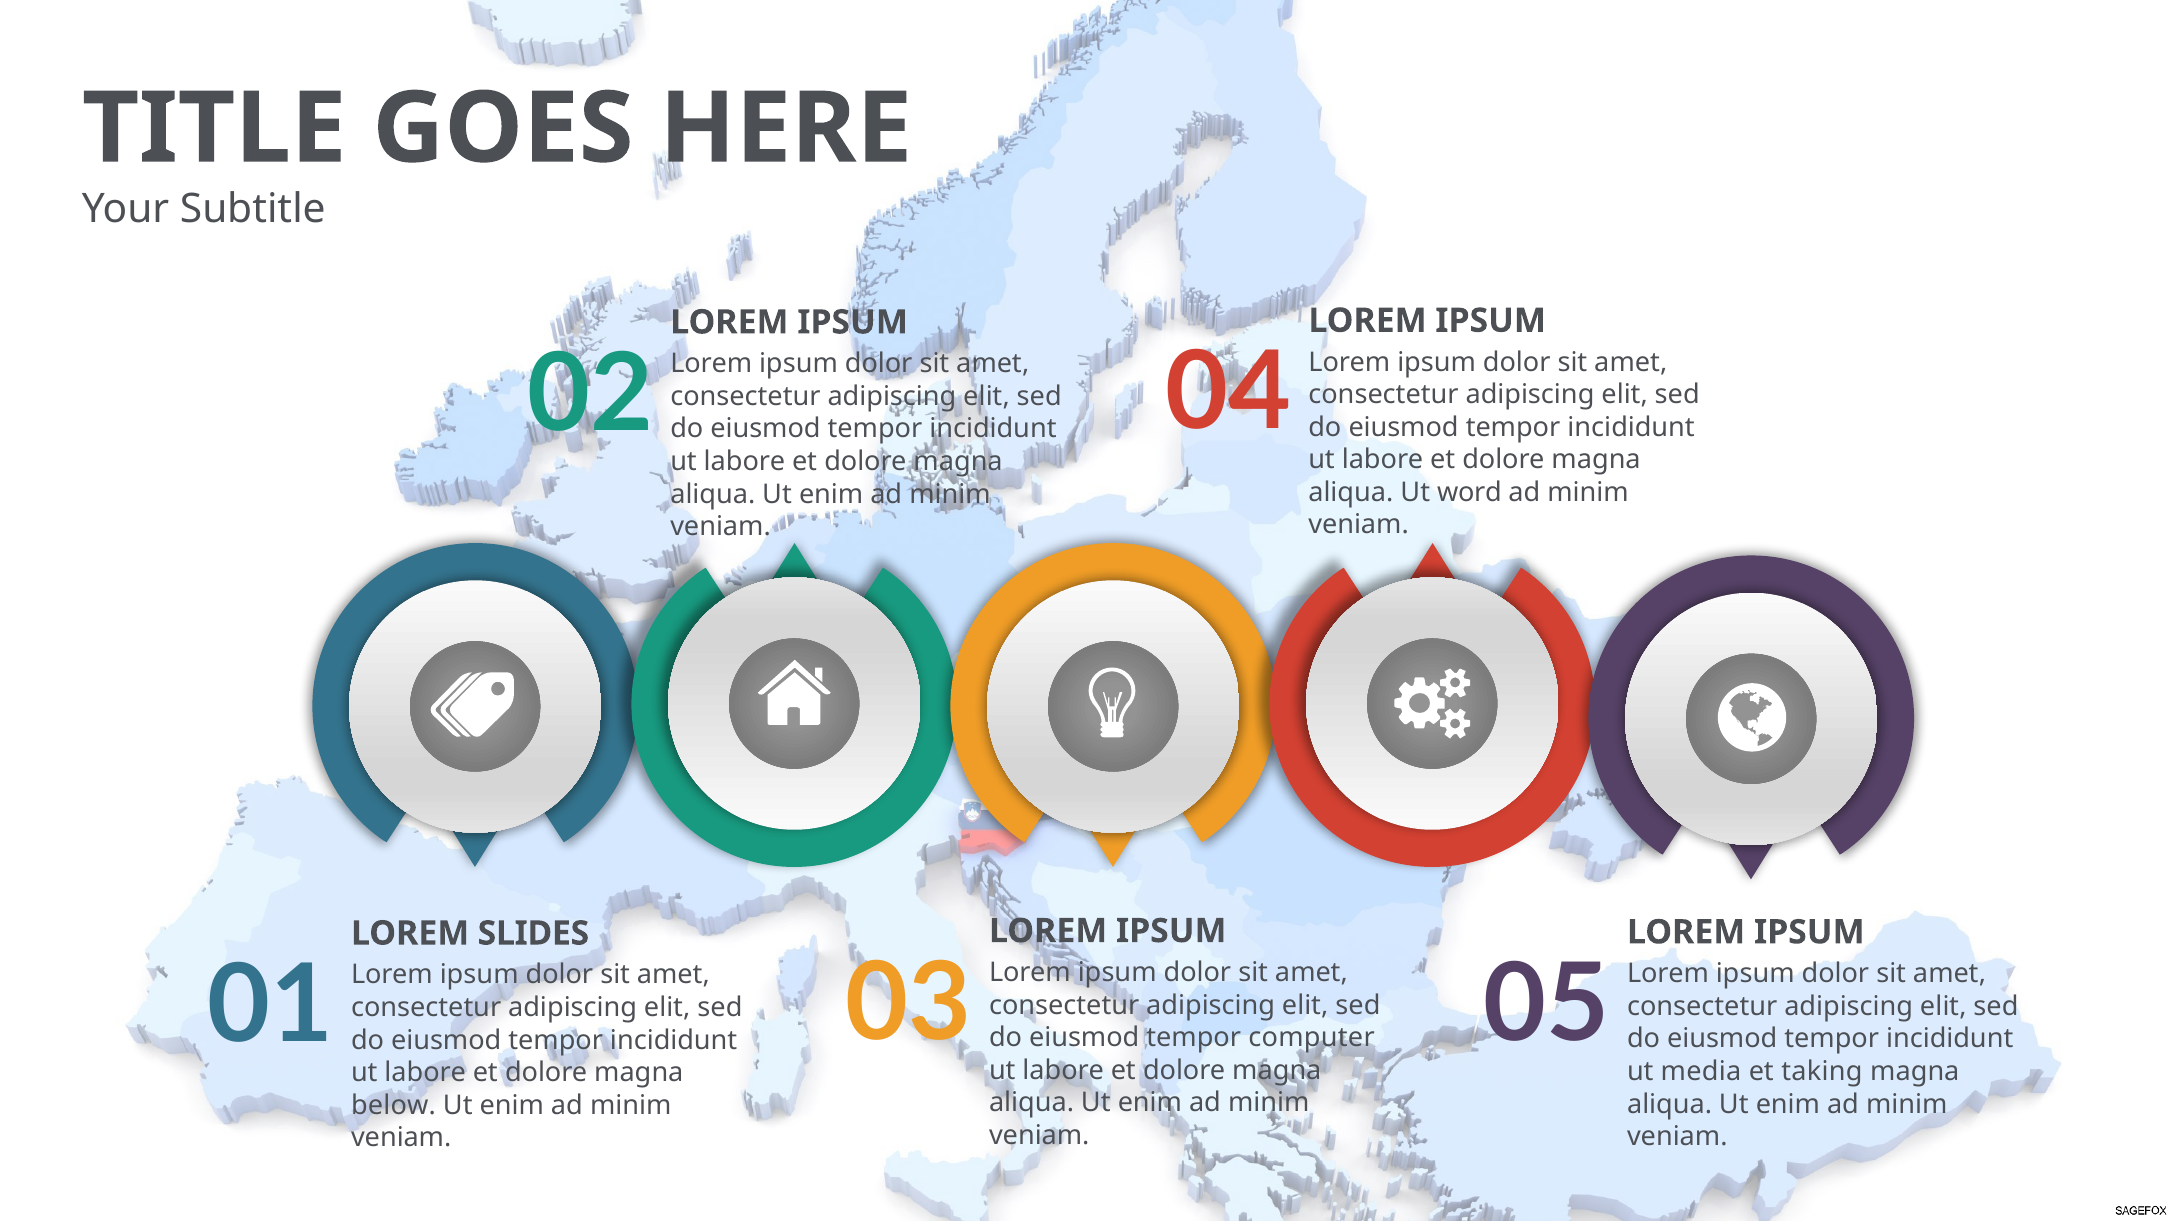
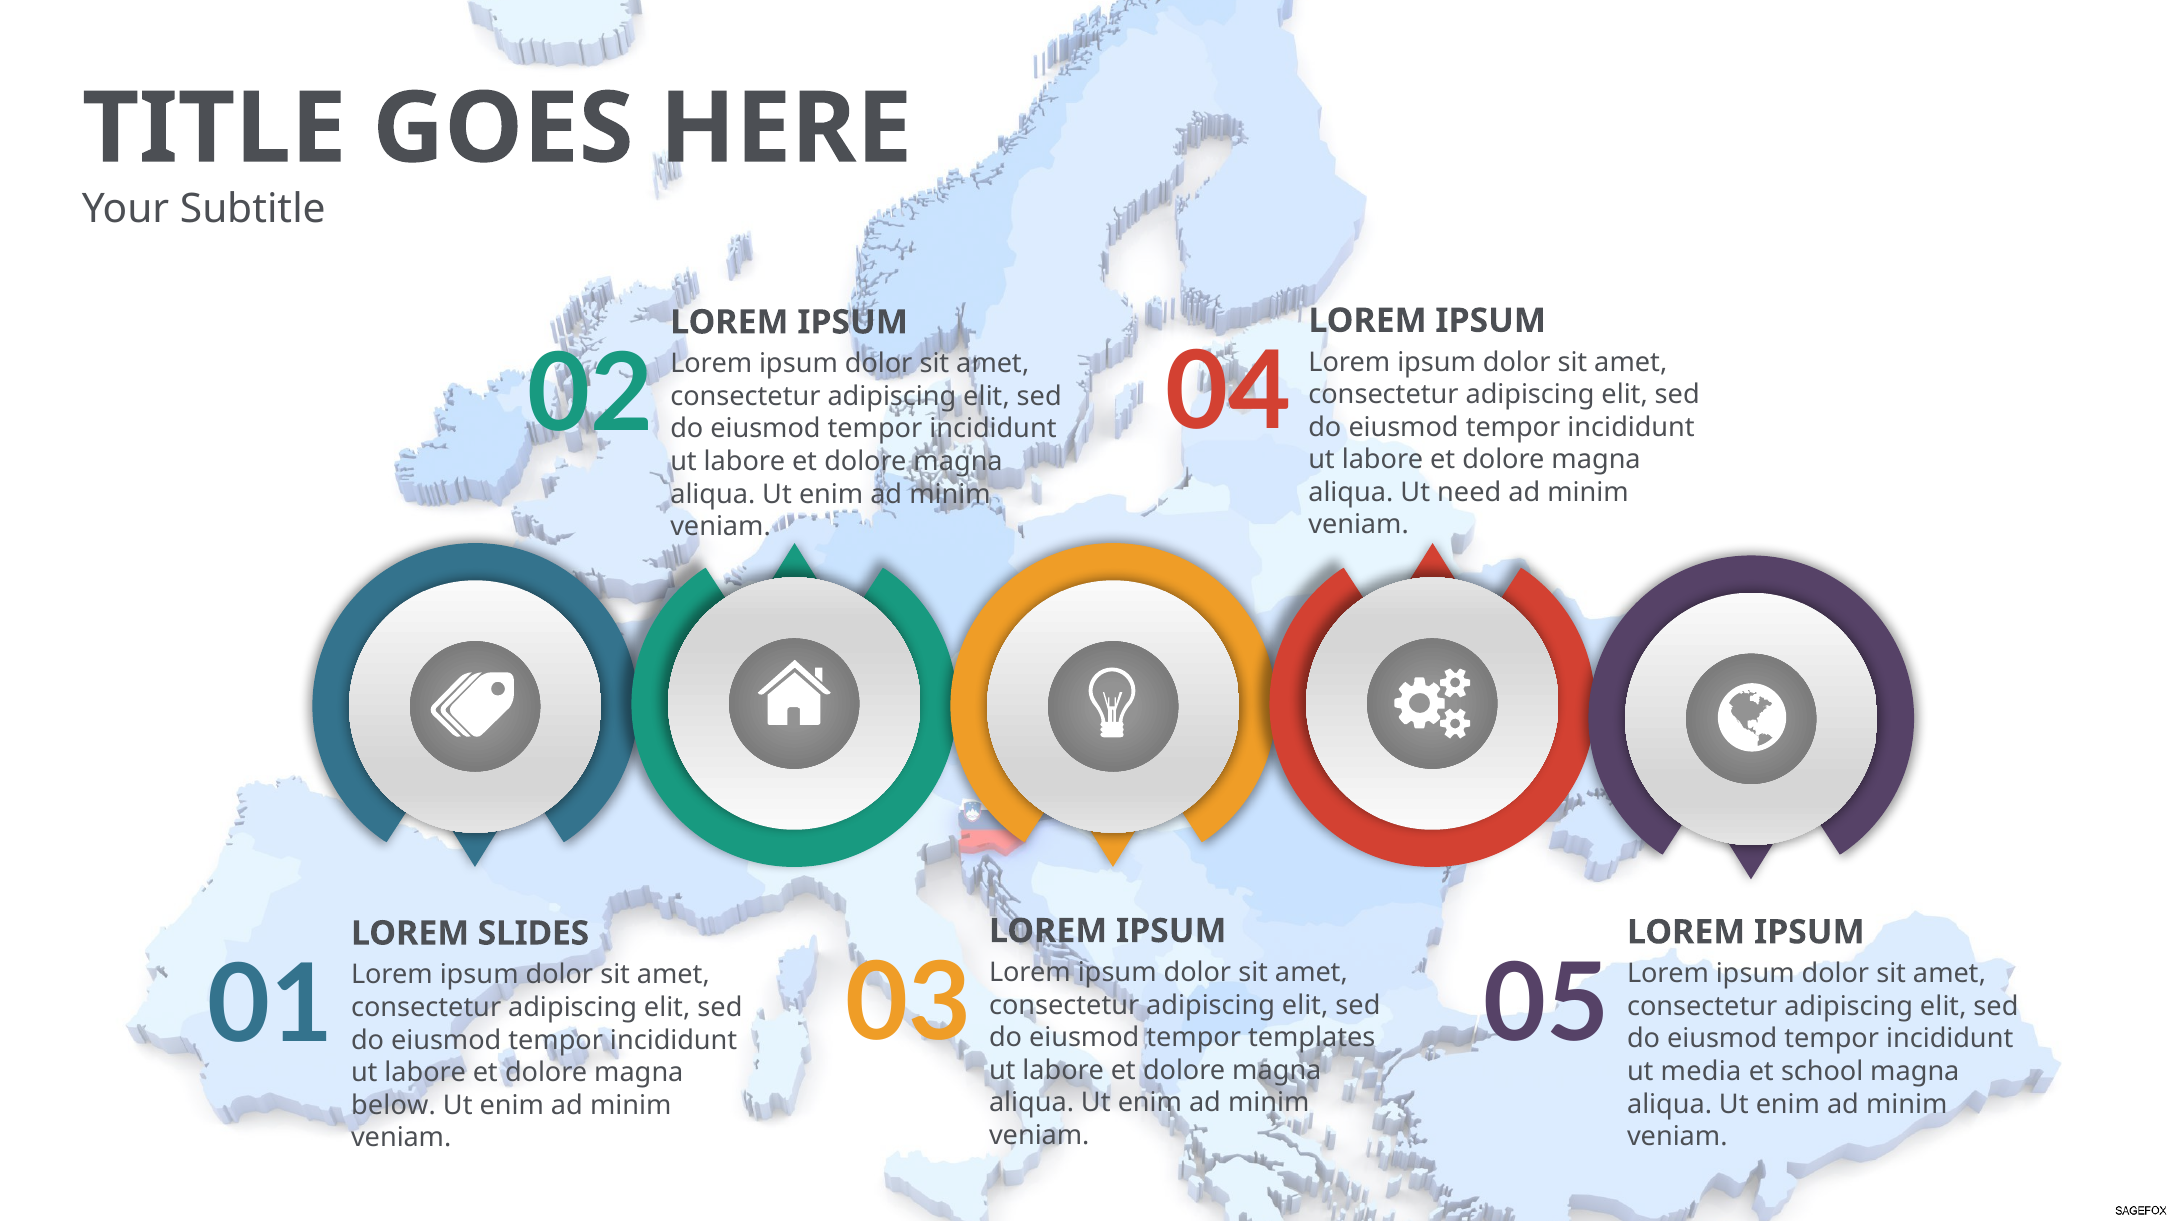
word: word -> need
computer: computer -> templates
taking: taking -> school
